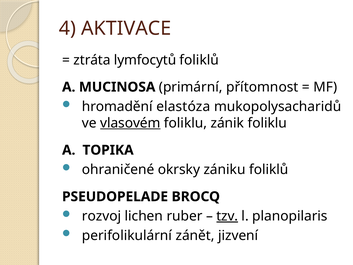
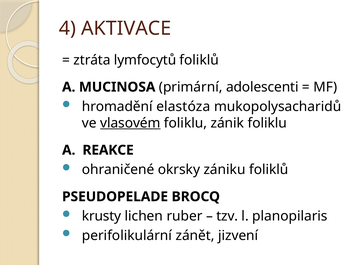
přítomnost: přítomnost -> adolescenti
TOPIKA: TOPIKA -> REAKCE
rozvoj: rozvoj -> krusty
tzv underline: present -> none
